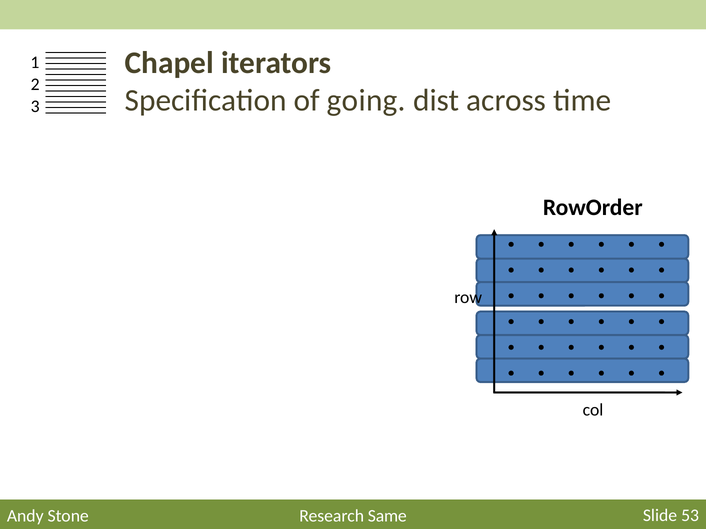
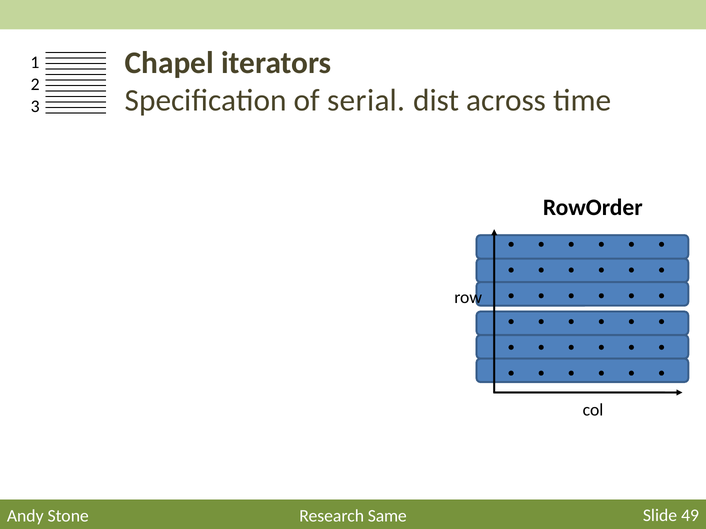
going: going -> serial
53: 53 -> 49
